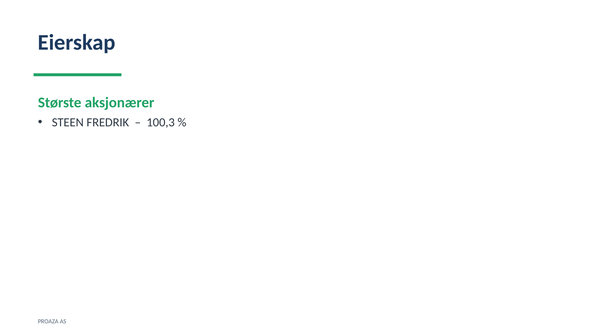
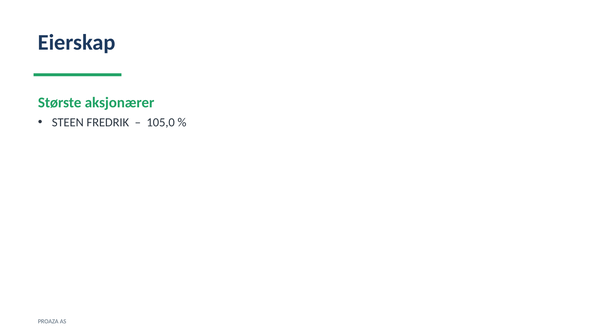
100,3: 100,3 -> 105,0
